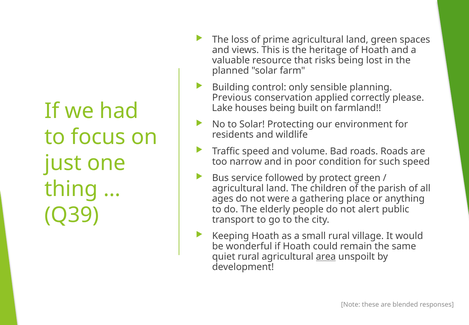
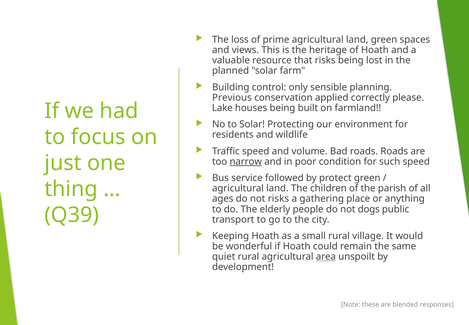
narrow underline: none -> present
not were: were -> risks
alert: alert -> dogs
